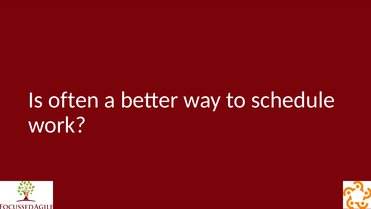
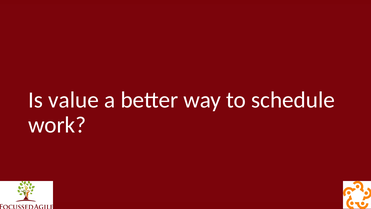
often: often -> value
